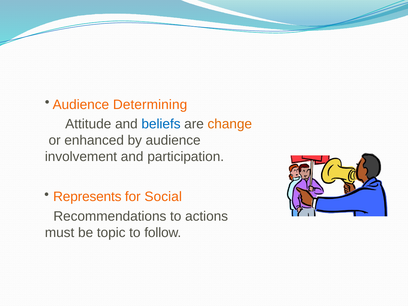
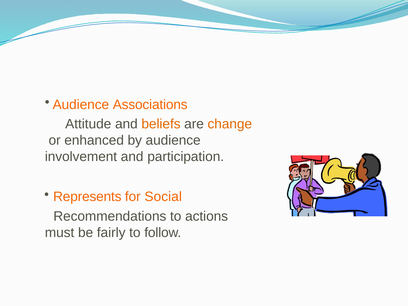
Determining: Determining -> Associations
beliefs colour: blue -> orange
topic: topic -> fairly
